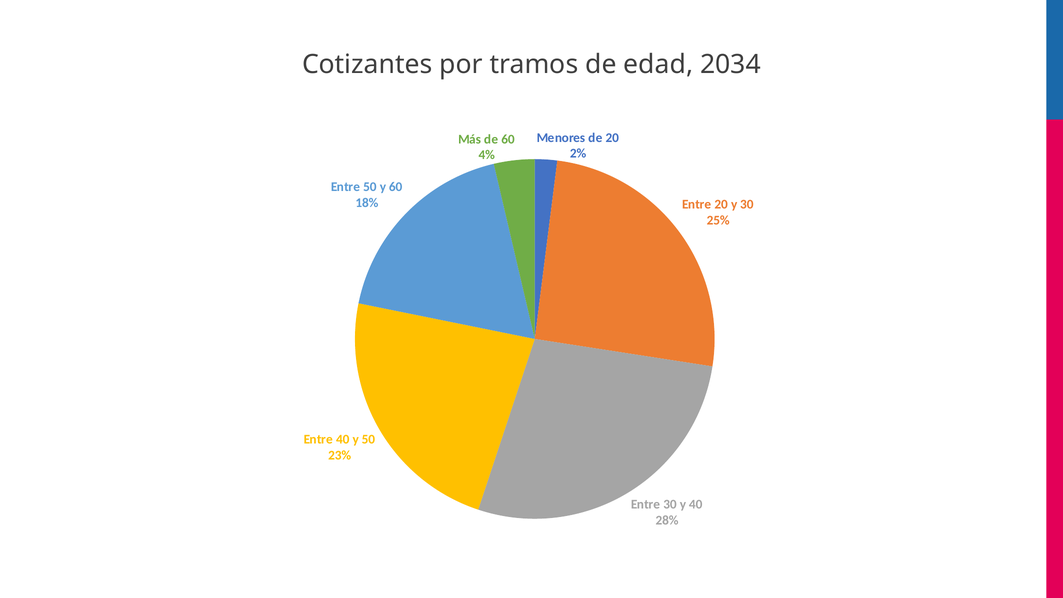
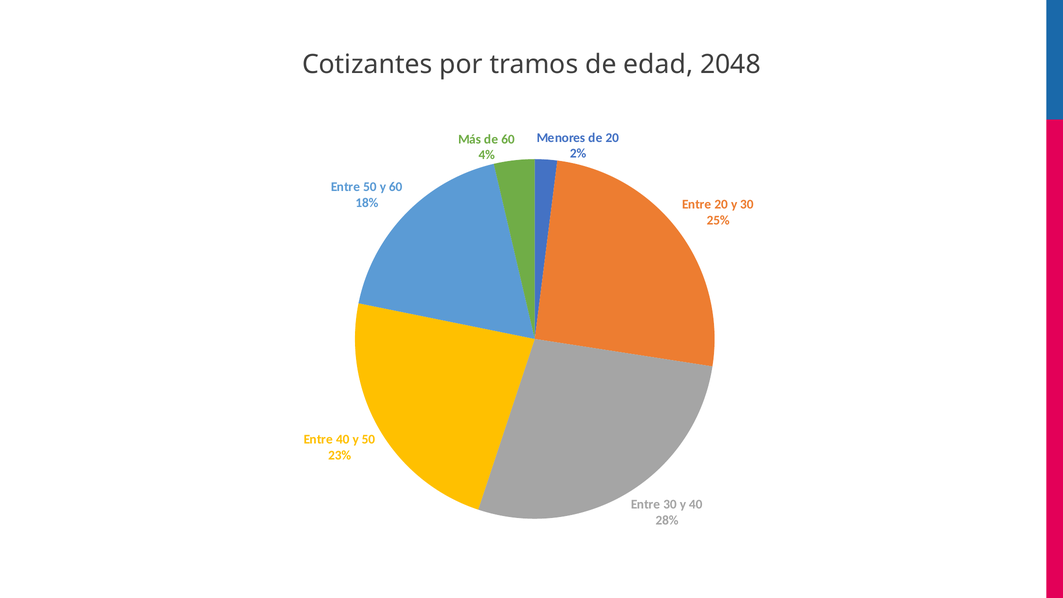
2034: 2034 -> 2048
